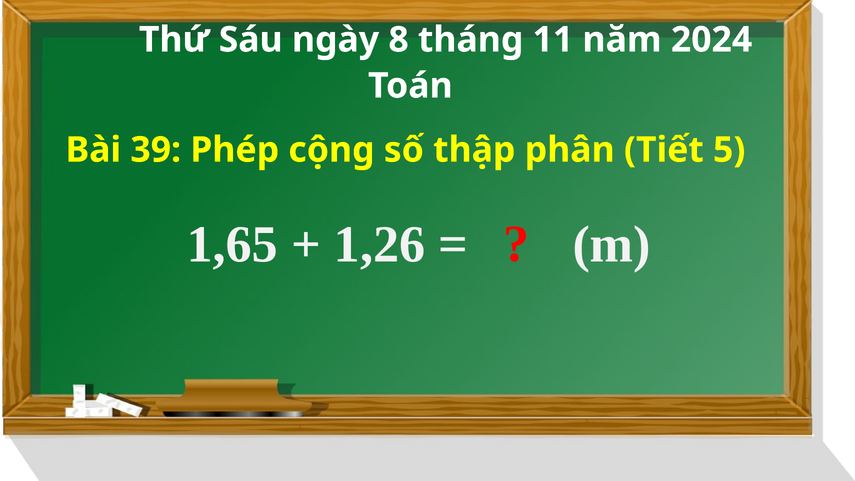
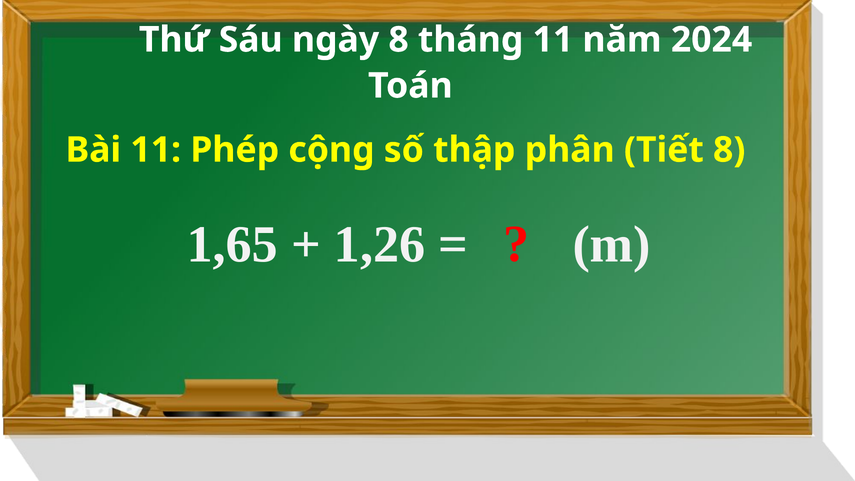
Bài 39: 39 -> 11
Tiết 5: 5 -> 8
